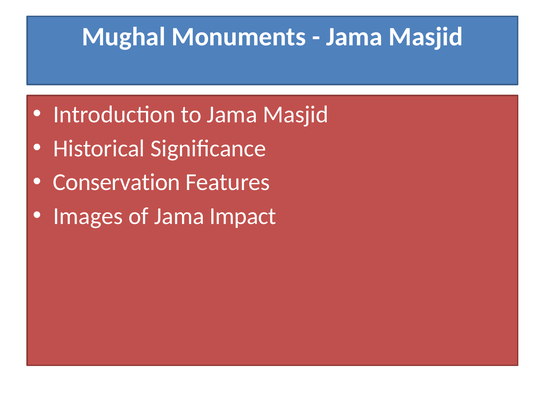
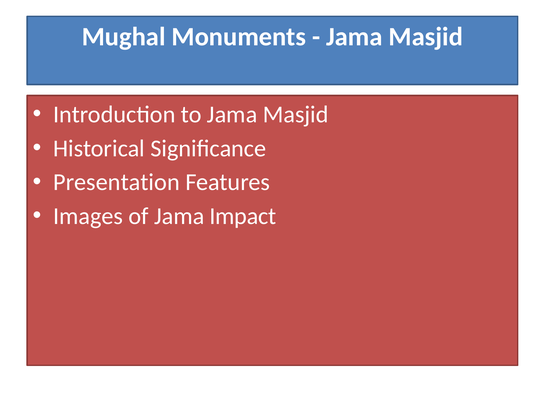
Conservation: Conservation -> Presentation
